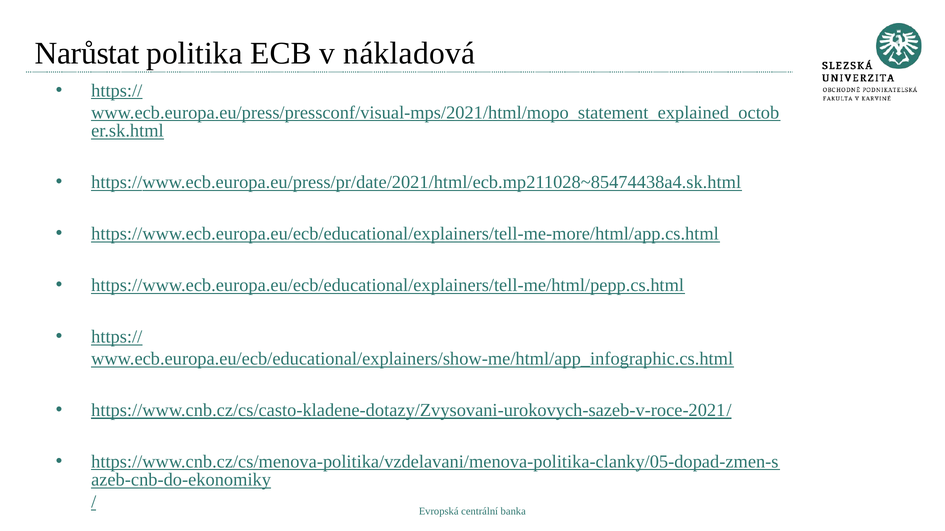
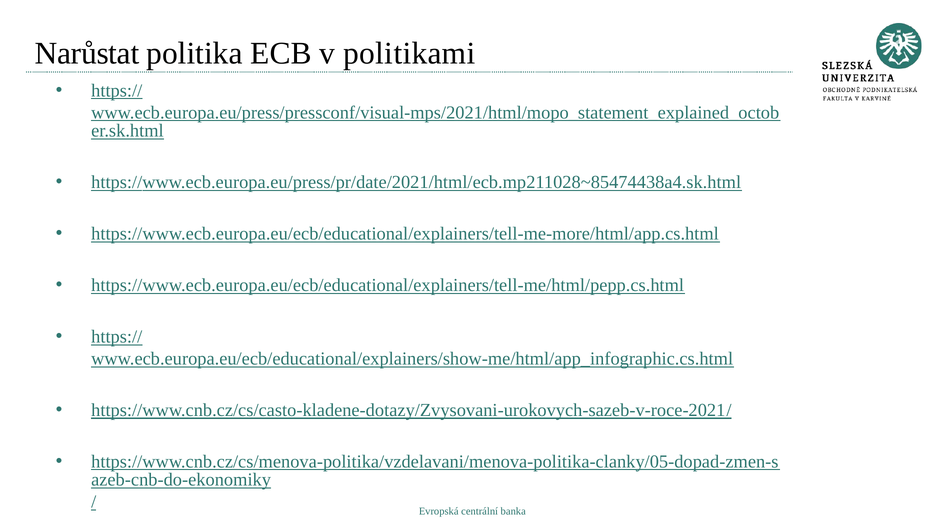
nákladová: nákladová -> politikami
